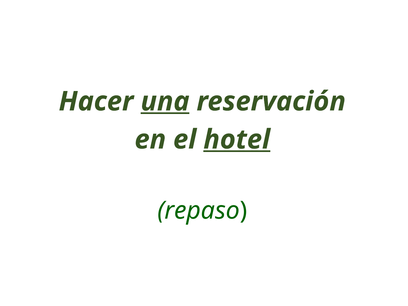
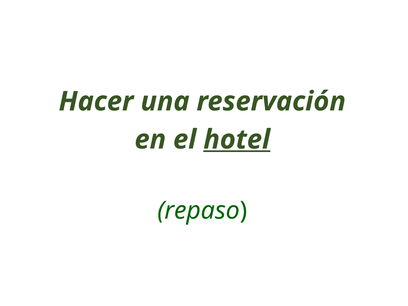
una underline: present -> none
